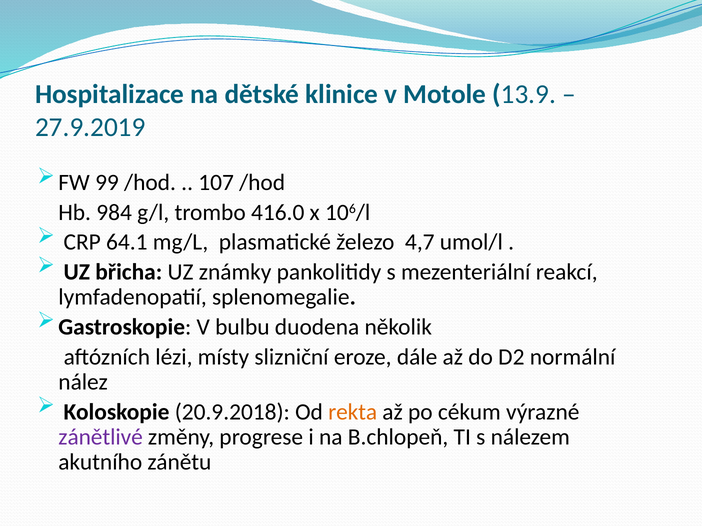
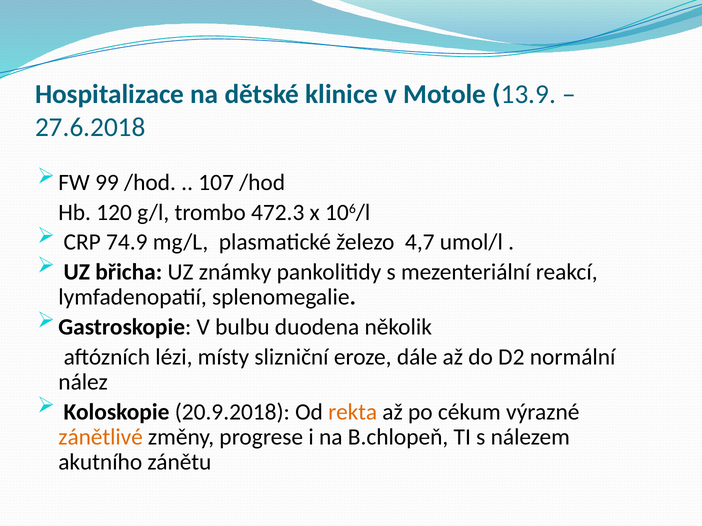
27.9.2019: 27.9.2019 -> 27.6.2018
984: 984 -> 120
416.0: 416.0 -> 472.3
64.1: 64.1 -> 74.9
zánětlivé colour: purple -> orange
